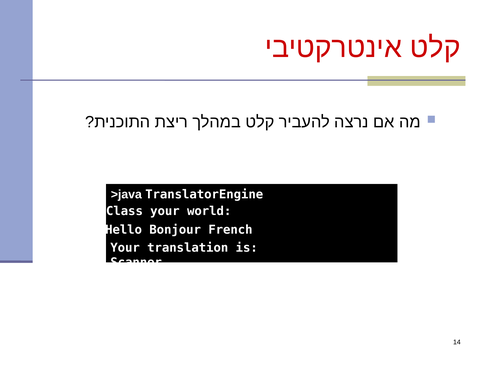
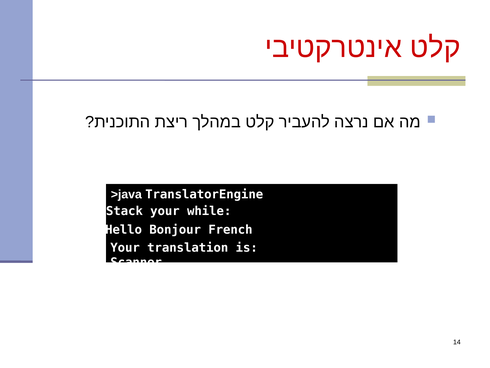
Class: Class -> Stack
world: world -> while
